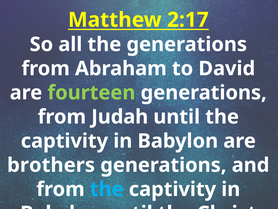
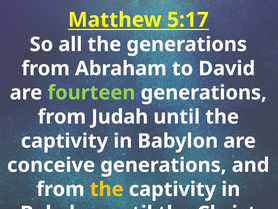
2:17: 2:17 -> 5:17
brothers: brothers -> conceive
the at (107, 189) colour: light blue -> yellow
